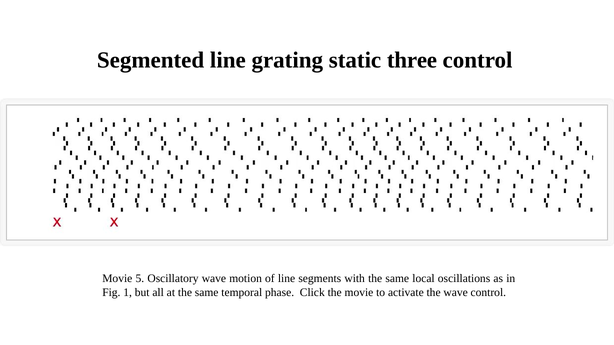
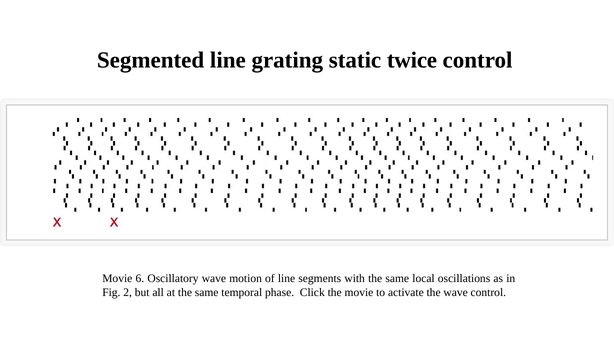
three: three -> twice
5: 5 -> 6
1: 1 -> 2
